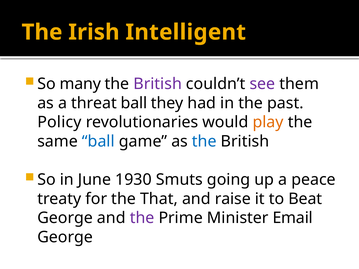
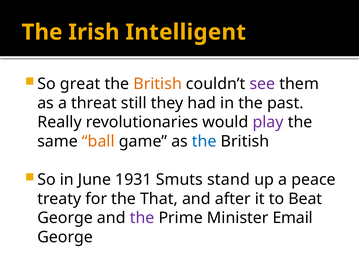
many: many -> great
British at (158, 84) colour: purple -> orange
threat ball: ball -> still
Policy: Policy -> Really
play colour: orange -> purple
ball at (98, 141) colour: blue -> orange
1930: 1930 -> 1931
going: going -> stand
raise: raise -> after
